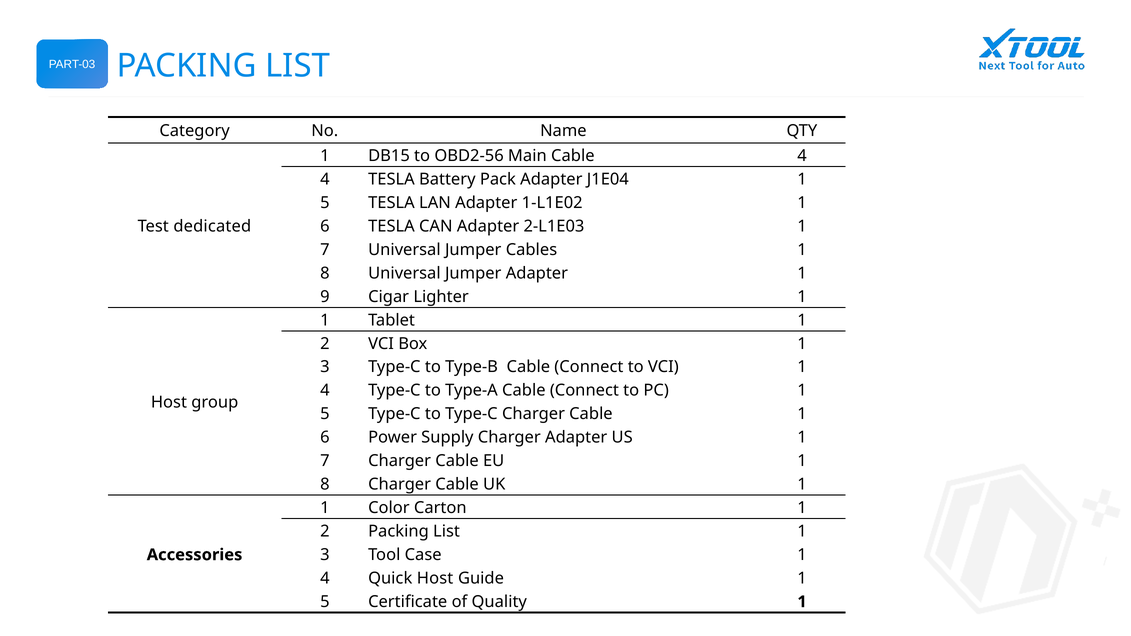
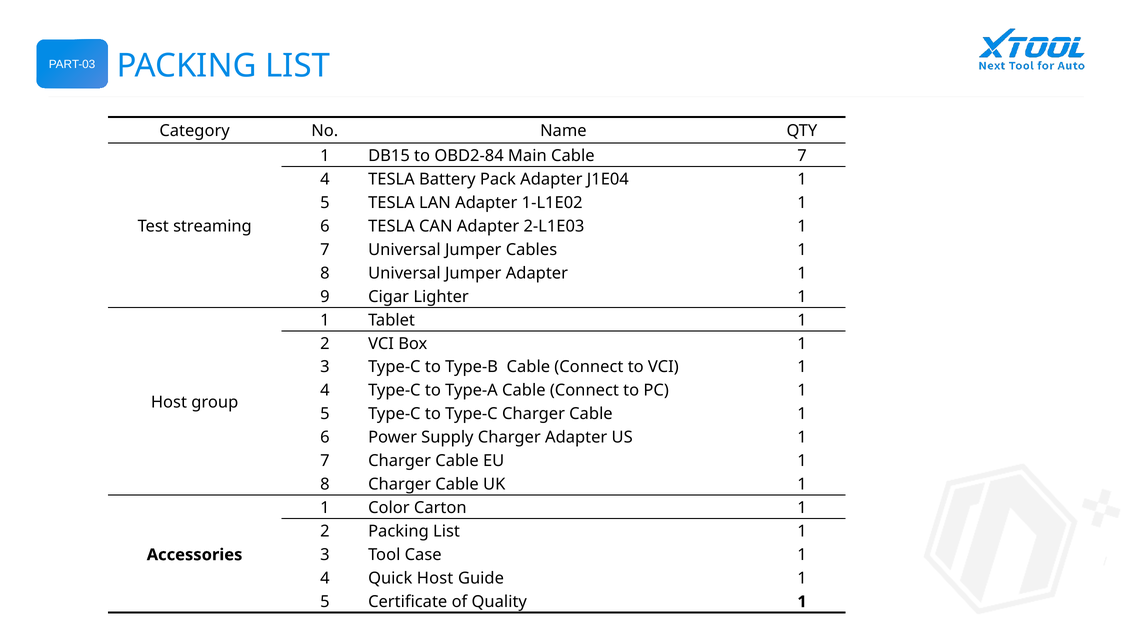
OBD2-56: OBD2-56 -> OBD2-84
Cable 4: 4 -> 7
dedicated: dedicated -> streaming
